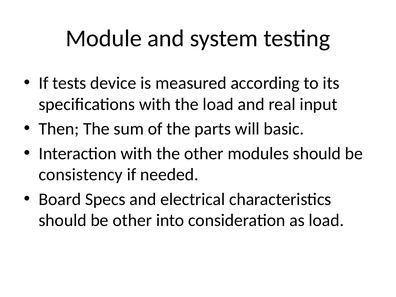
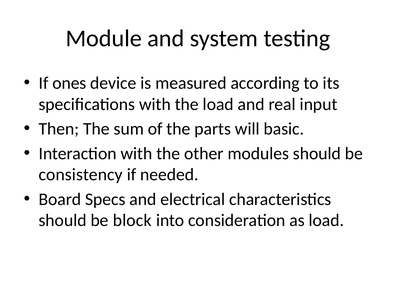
tests: tests -> ones
be other: other -> block
